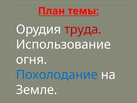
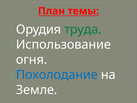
труда colour: red -> green
